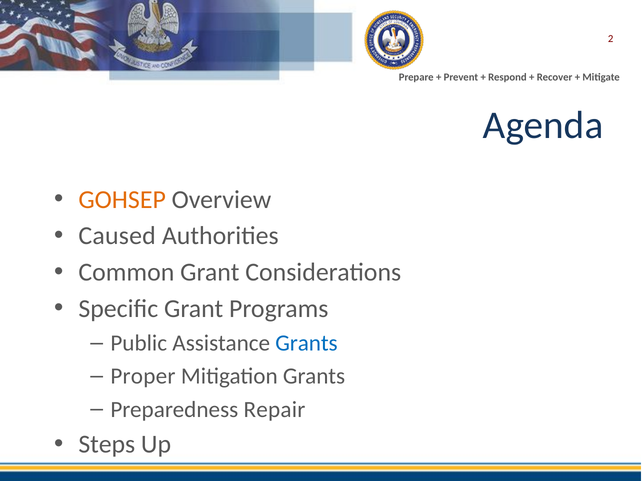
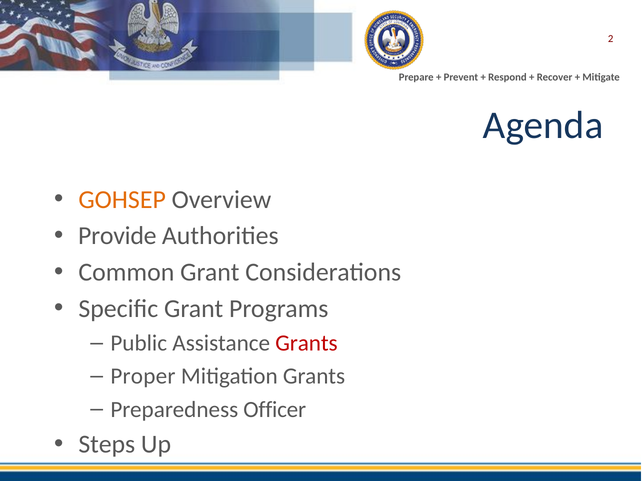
Caused: Caused -> Provide
Grants at (306, 344) colour: blue -> red
Repair: Repair -> Officer
